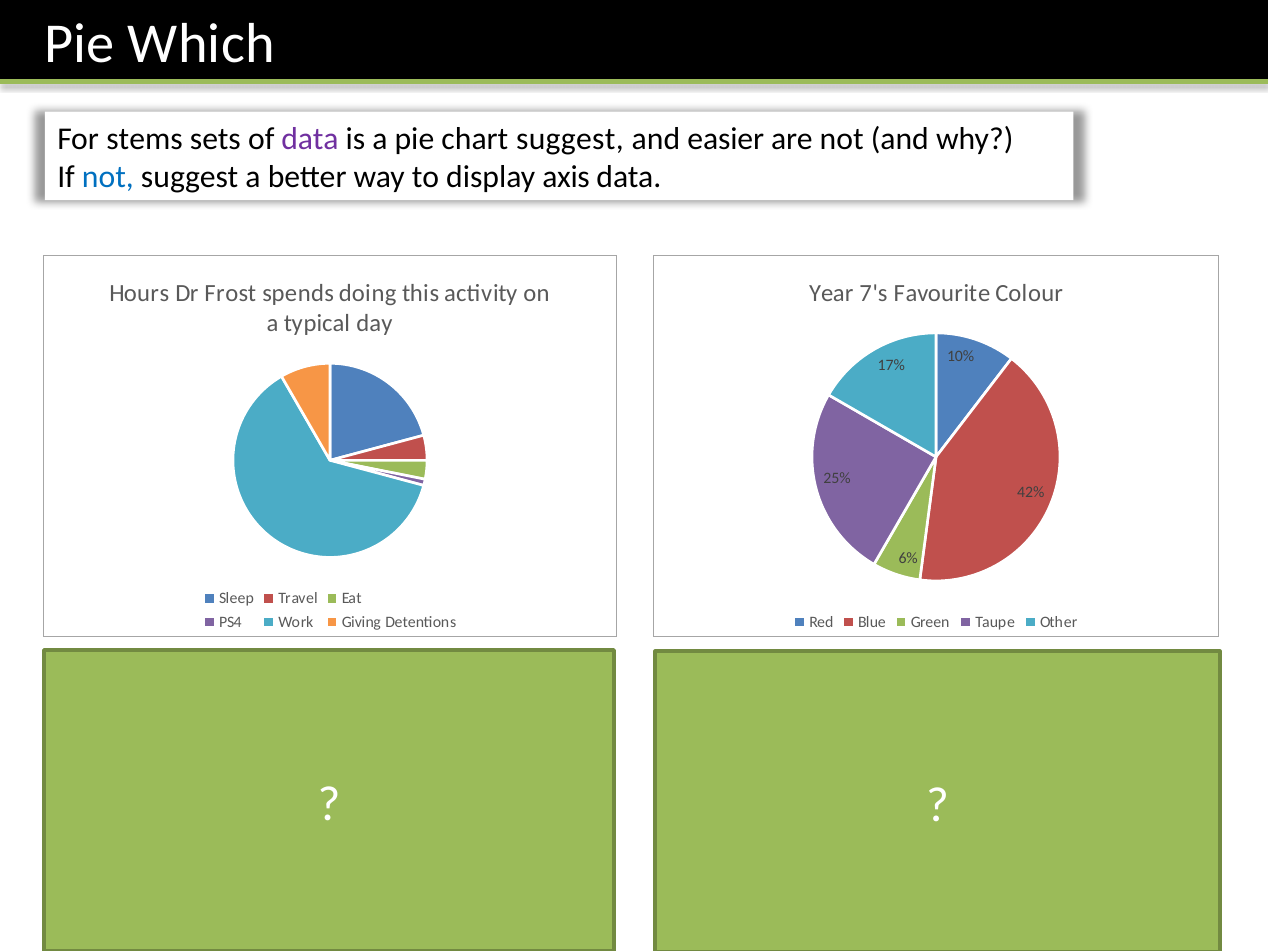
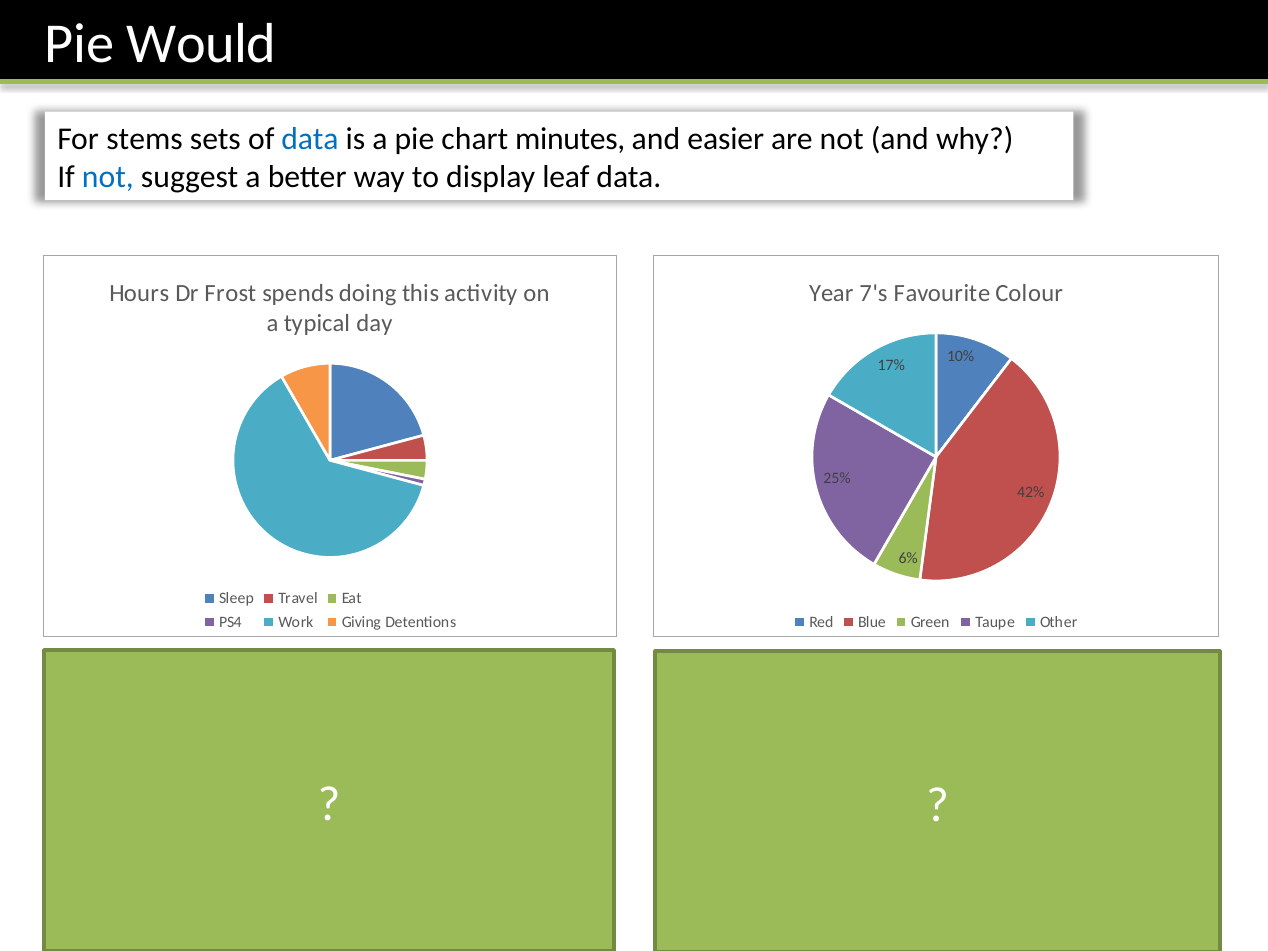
Pie Which: Which -> Would
data at (310, 139) colour: purple -> blue
chart suggest: suggest -> minutes
axis: axis -> leaf
